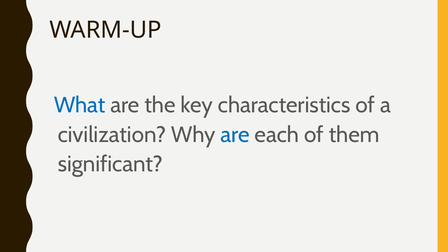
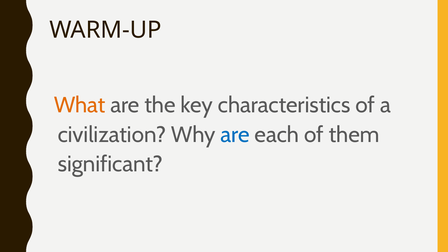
What colour: blue -> orange
